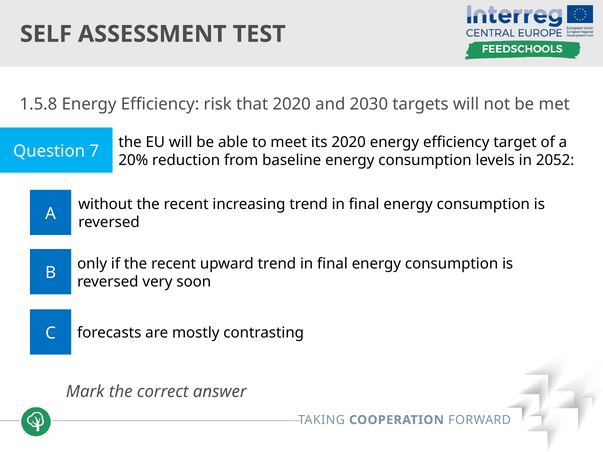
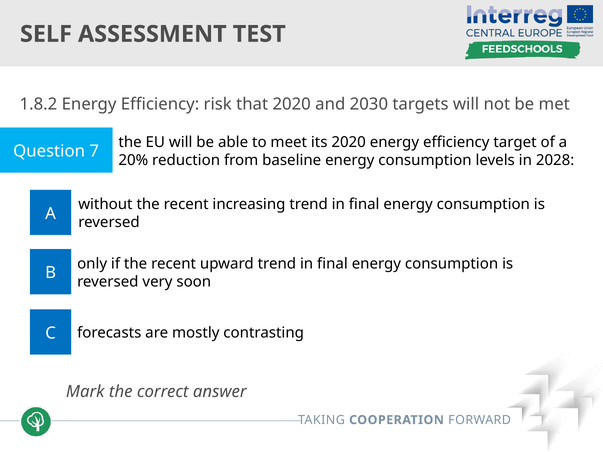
1.5.8: 1.5.8 -> 1.8.2
2052: 2052 -> 2028
